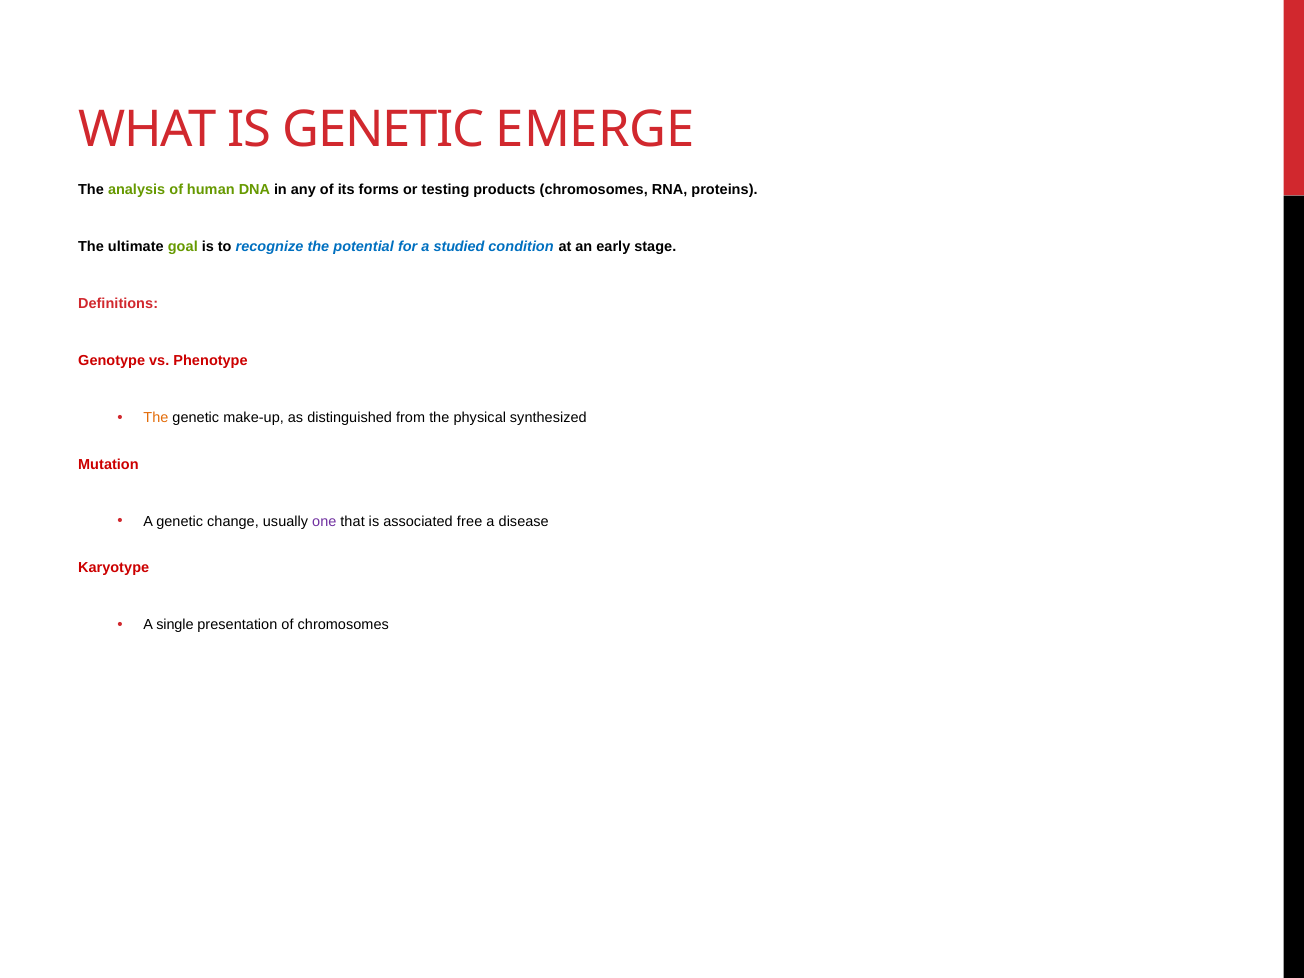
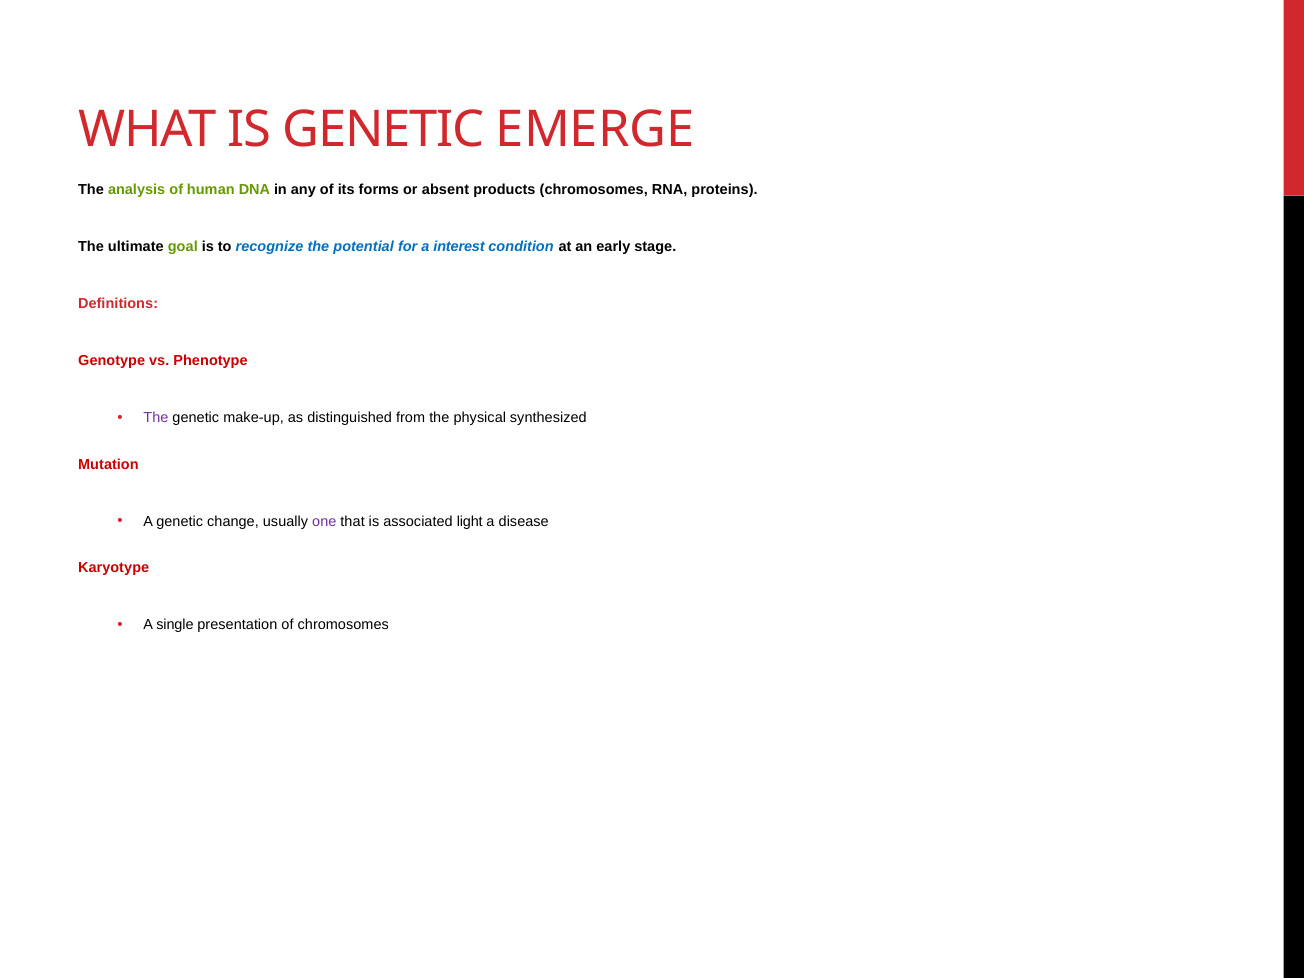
testing: testing -> absent
studied: studied -> interest
The at (156, 418) colour: orange -> purple
free: free -> light
